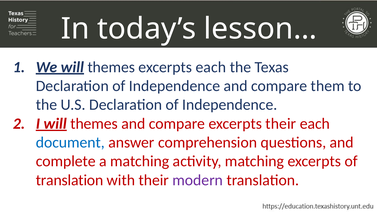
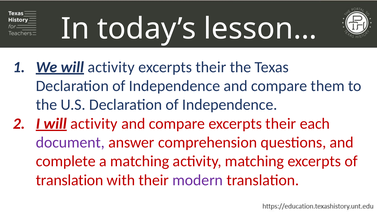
themes at (111, 67): themes -> activity
each at (211, 67): each -> their
themes at (94, 124): themes -> activity
document colour: blue -> purple
